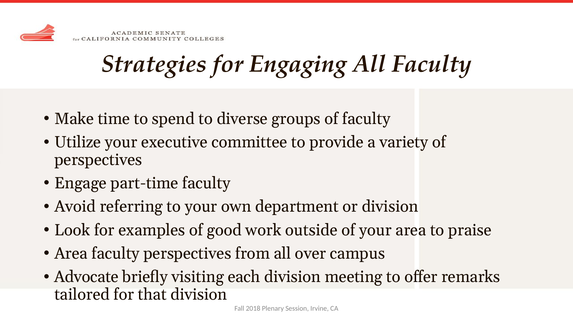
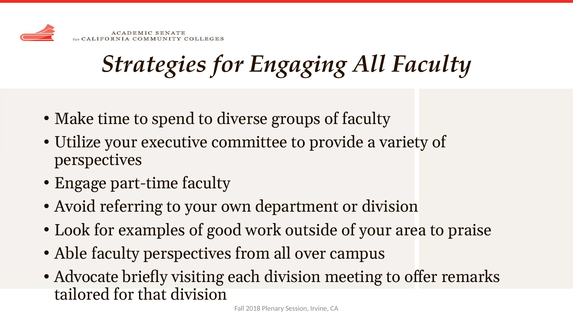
Area at (71, 253): Area -> Able
